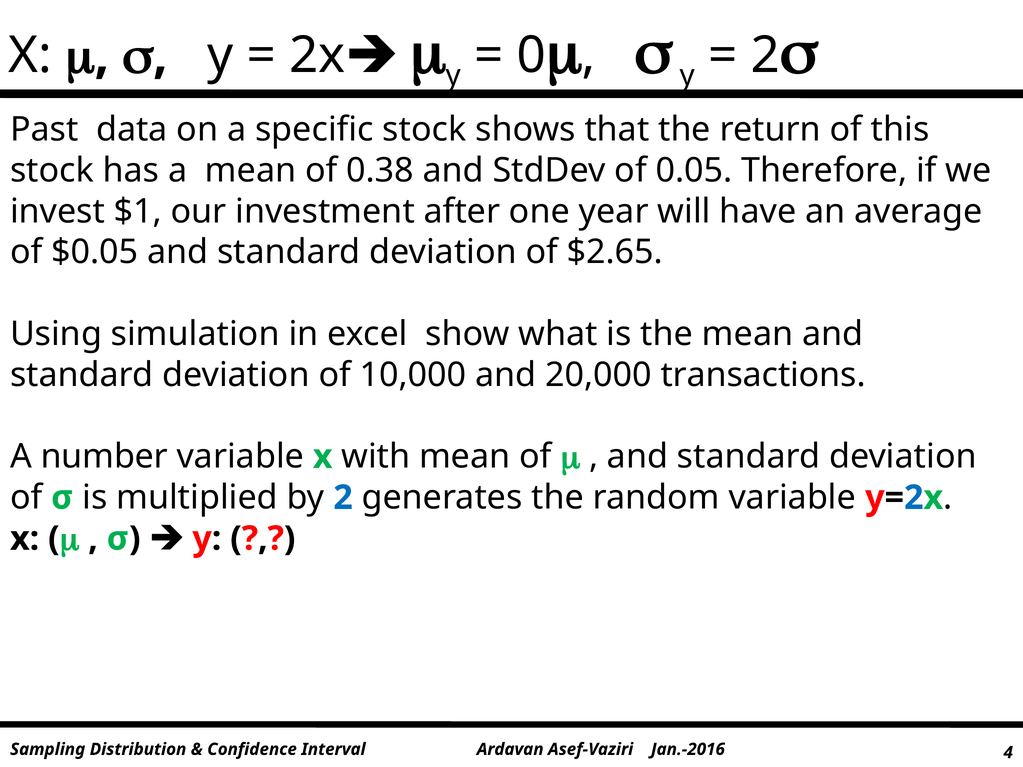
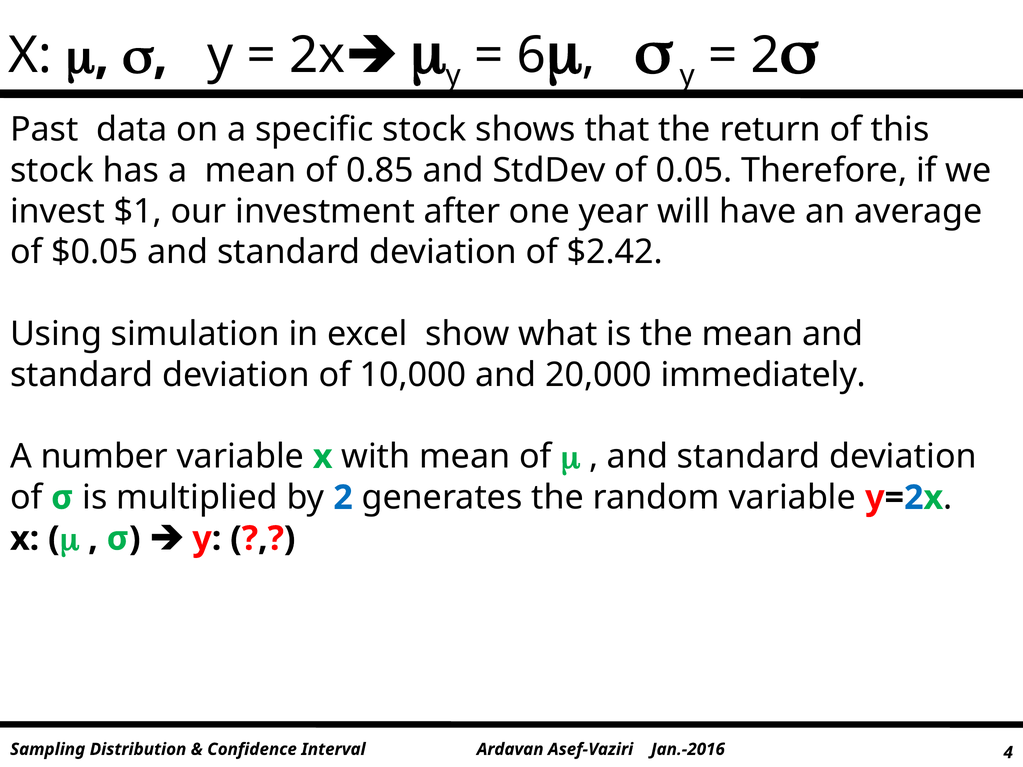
0: 0 -> 6
0.38: 0.38 -> 0.85
$2.65: $2.65 -> $2.42
transactions: transactions -> immediately
